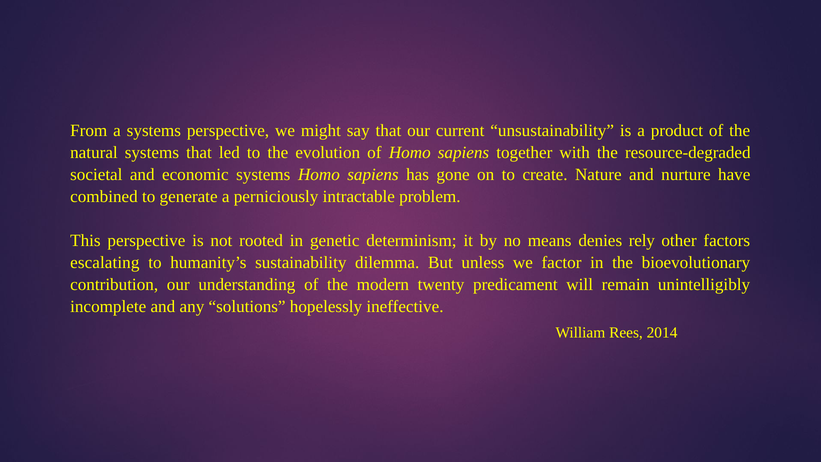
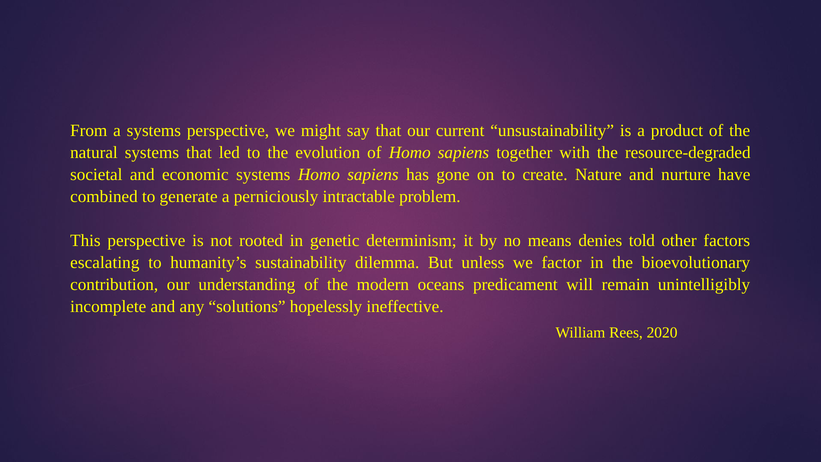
rely: rely -> told
twenty: twenty -> oceans
2014: 2014 -> 2020
